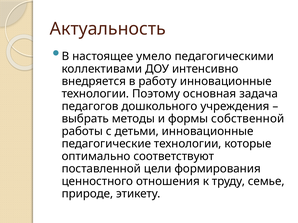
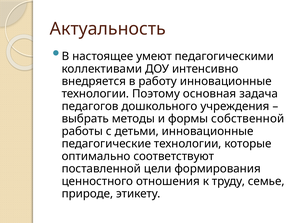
умело: умело -> умеют
